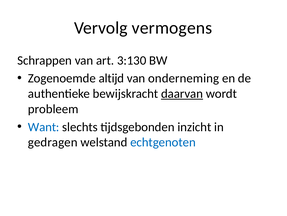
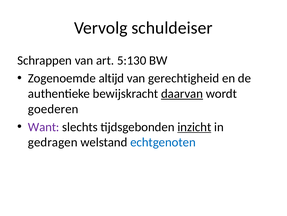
vermogens: vermogens -> schuldeiser
3:130: 3:130 -> 5:130
onderneming: onderneming -> gerechtigheid
probleem: probleem -> goederen
Want colour: blue -> purple
inzicht underline: none -> present
